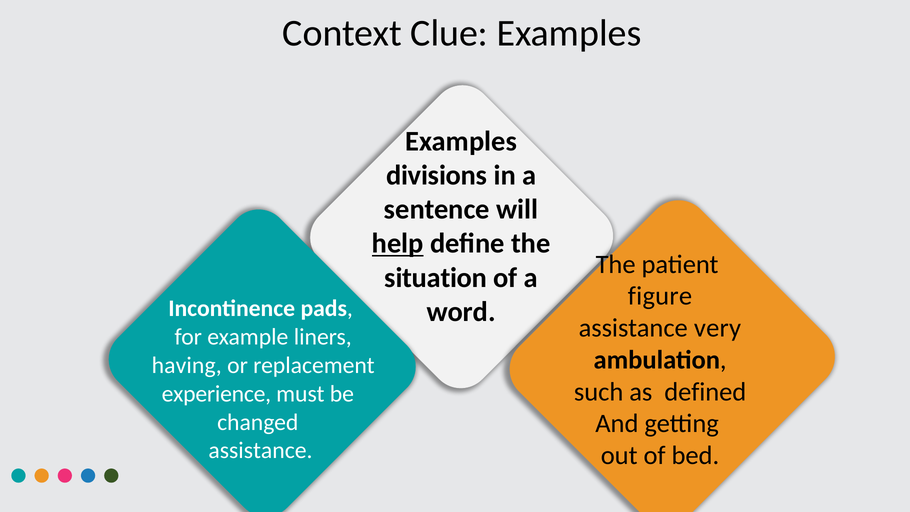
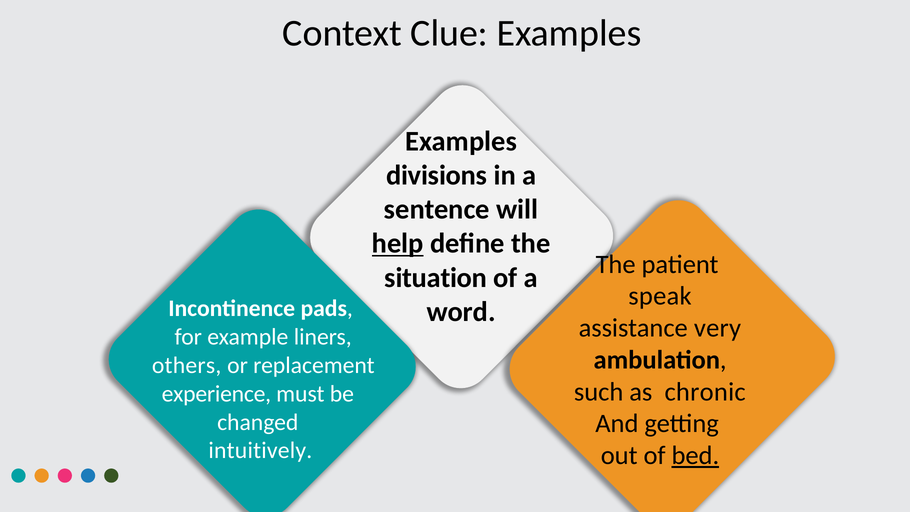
figure: figure -> speak
having: having -> others
defined: defined -> chronic
assistance at (260, 451): assistance -> intuitively
bed underline: none -> present
